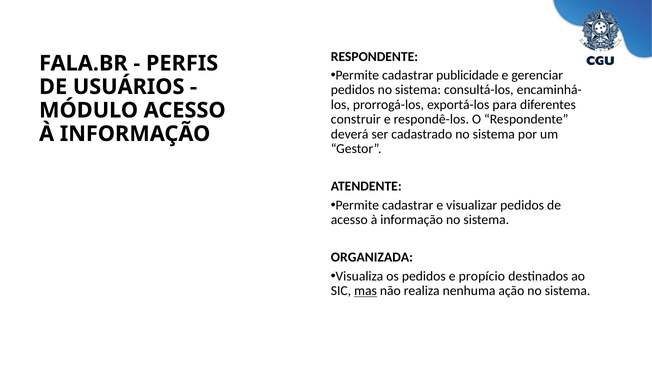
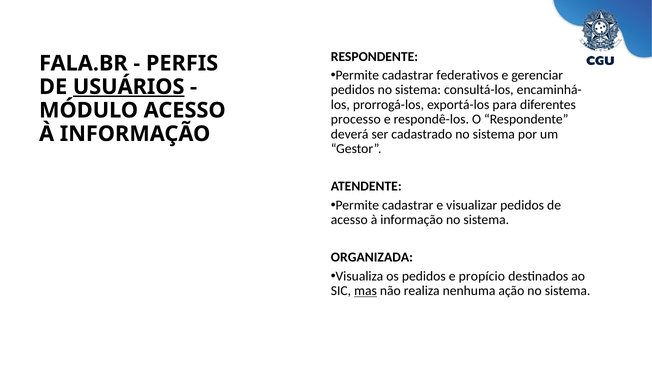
publicidade: publicidade -> federativos
USUÁRIOS underline: none -> present
construir: construir -> processo
